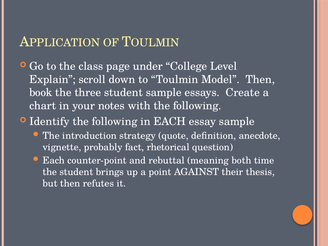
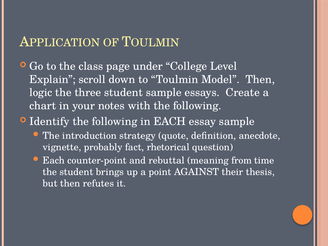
book: book -> logic
both: both -> from
